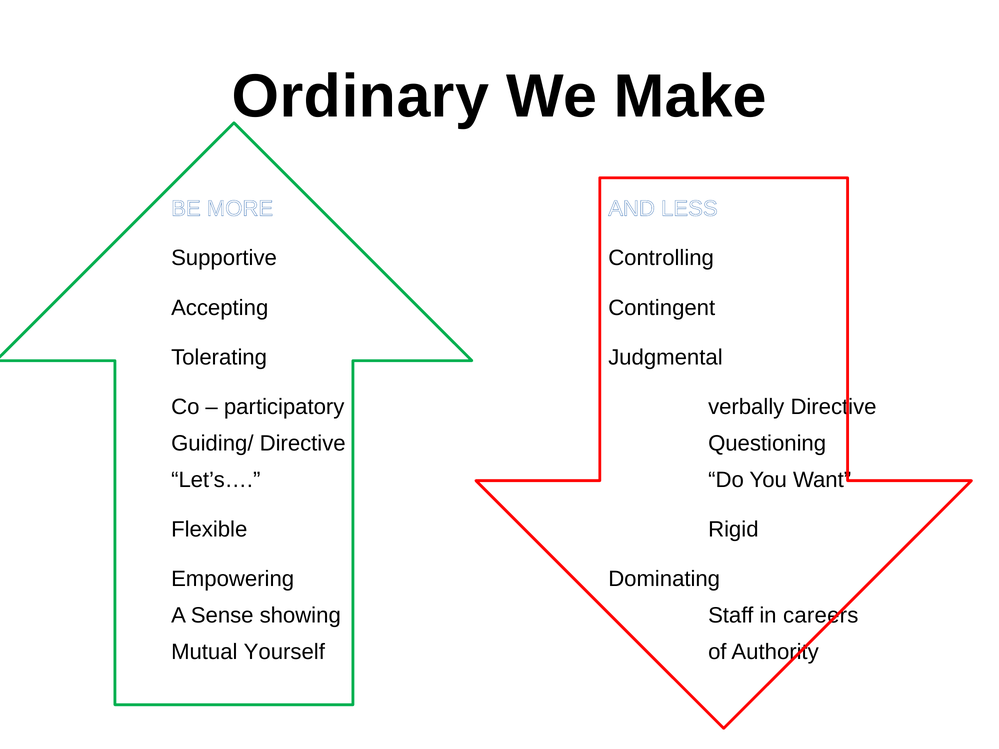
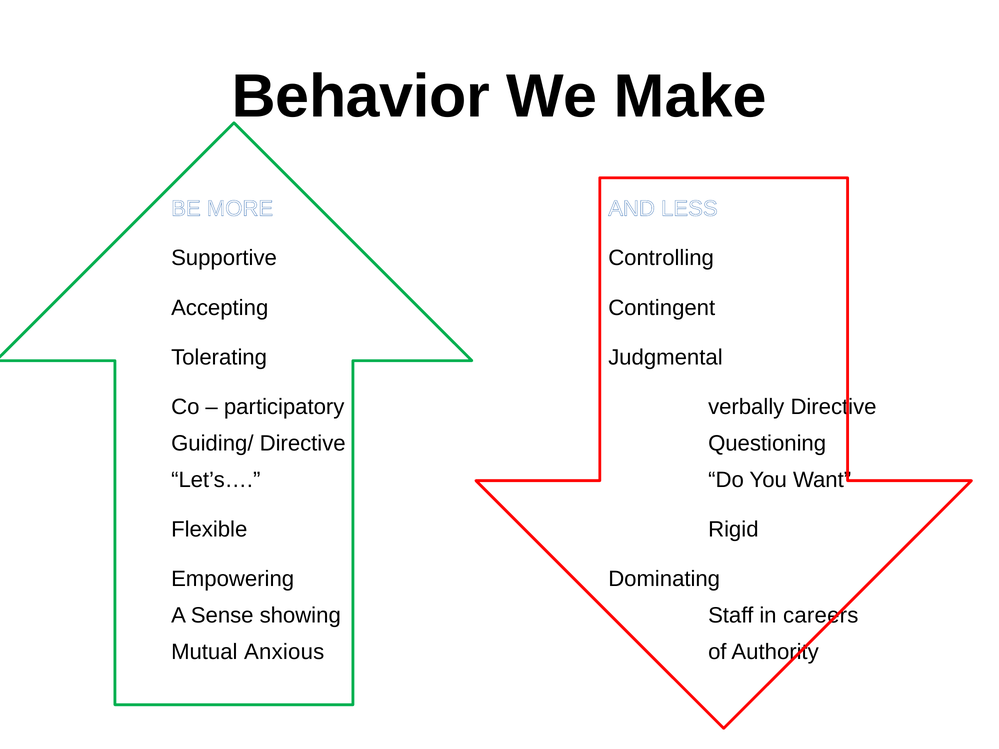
Ordinary: Ordinary -> Behavior
Yourself: Yourself -> Anxious
